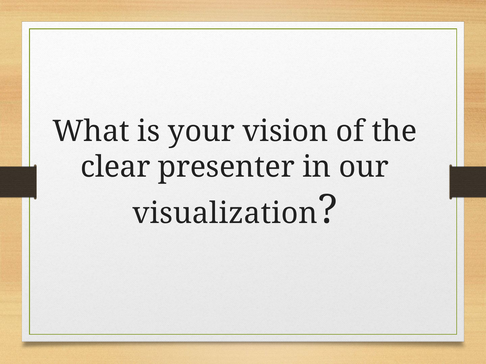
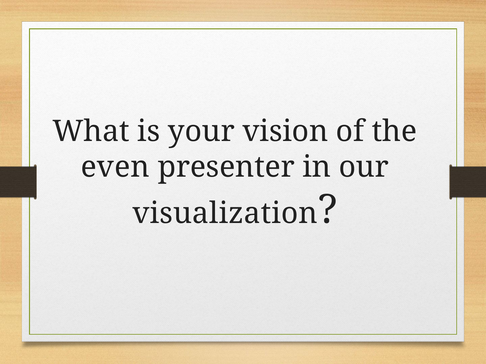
clear: clear -> even
